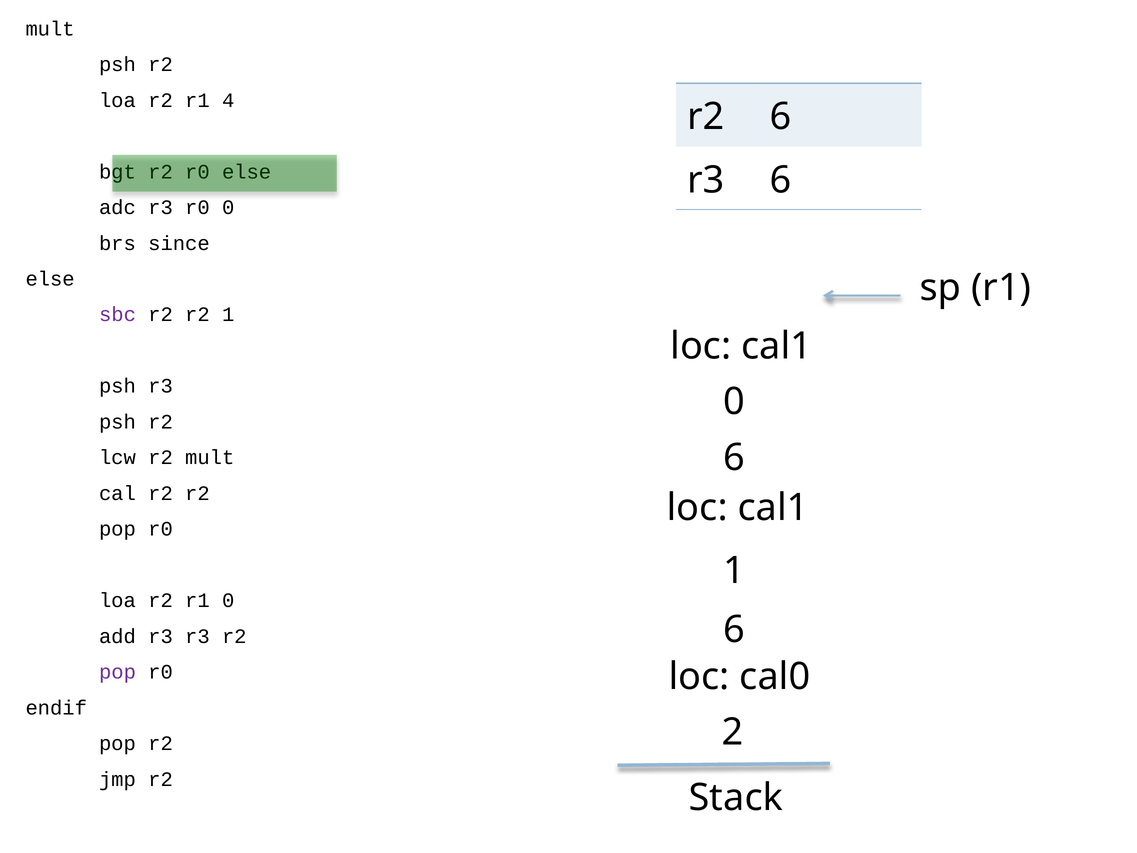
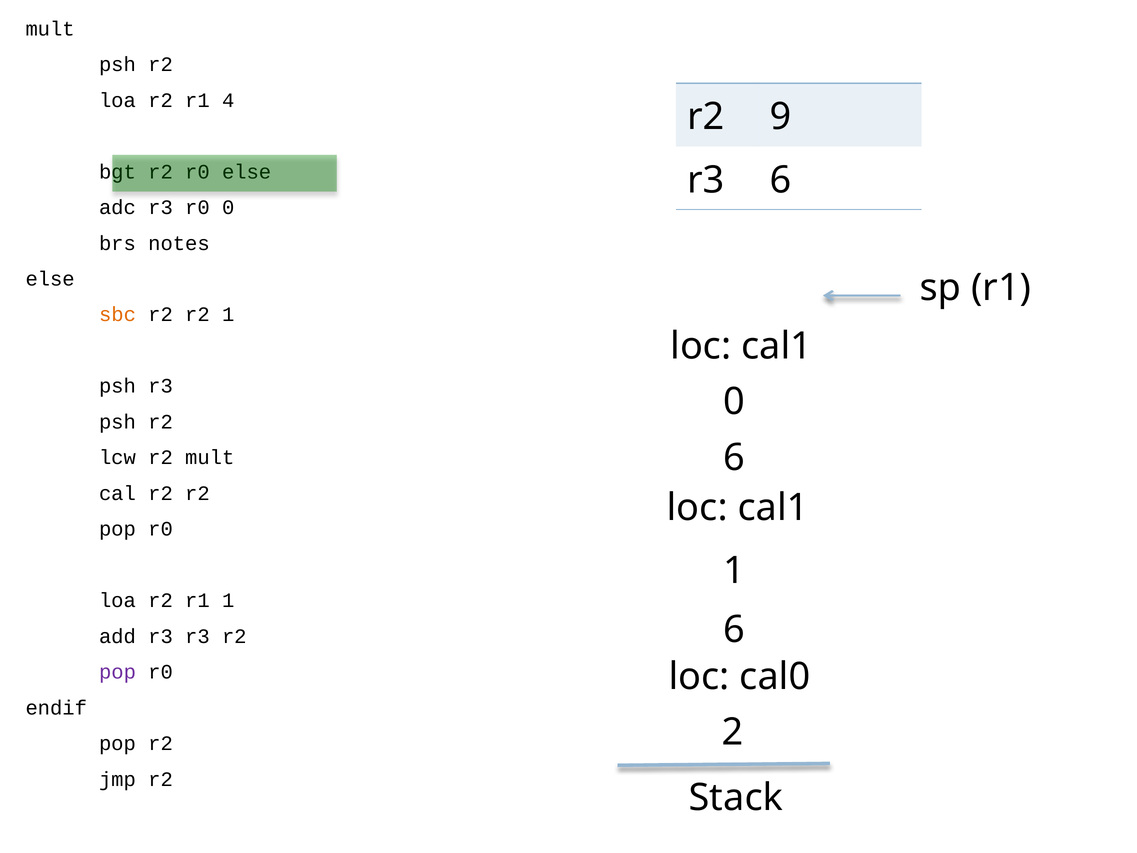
r2 6: 6 -> 9
since: since -> notes
sbc colour: purple -> orange
r1 0: 0 -> 1
